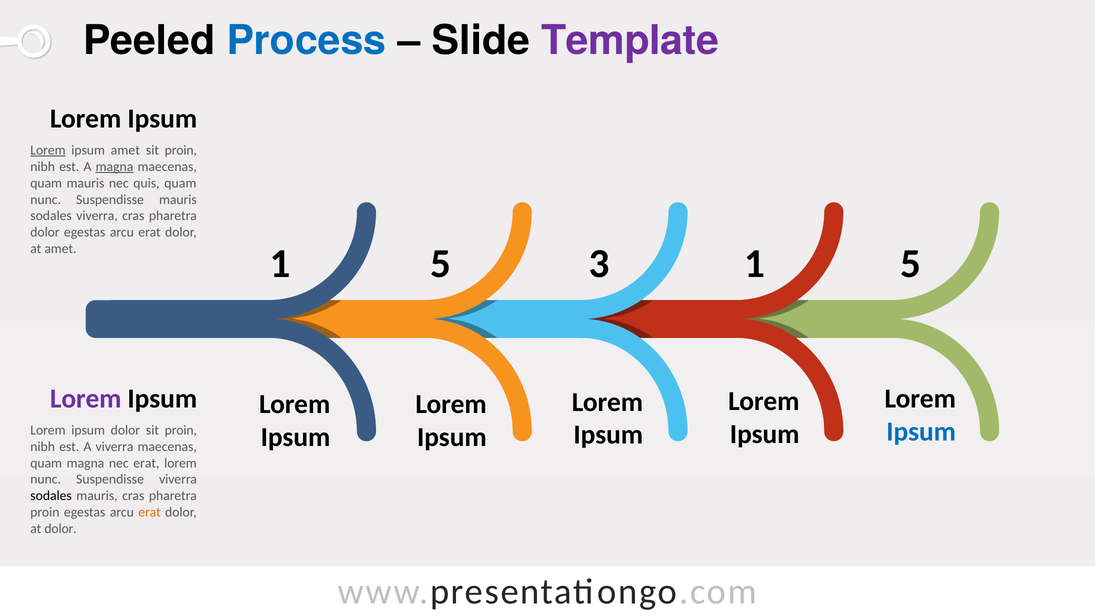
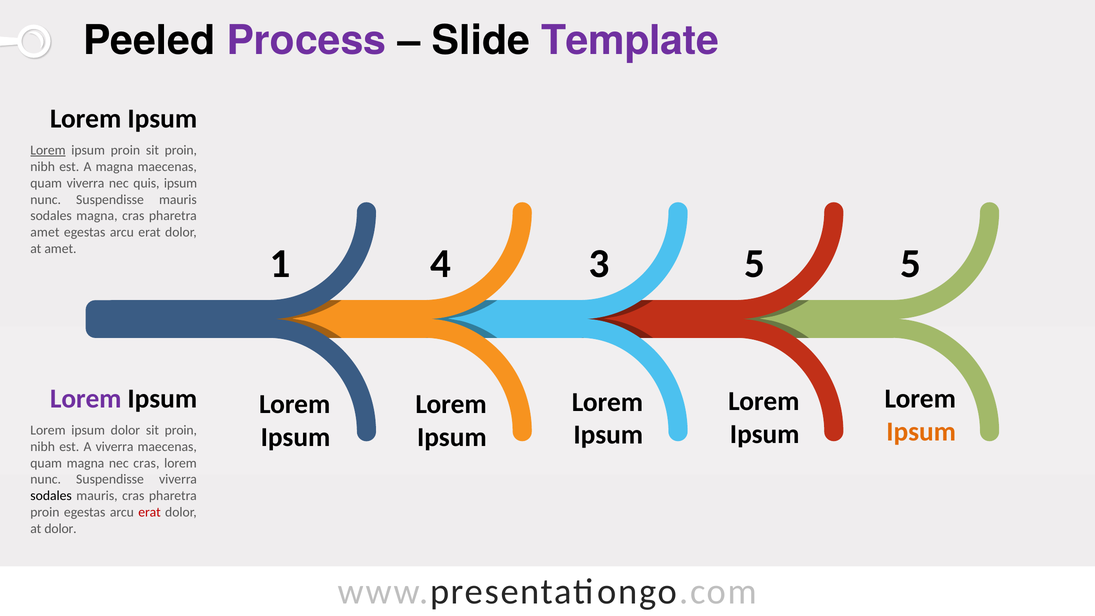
Process colour: blue -> purple
ipsum amet: amet -> proin
magna at (114, 167) underline: present -> none
quam mauris: mauris -> viverra
quis quam: quam -> ipsum
sodales viverra: viverra -> magna
dolor at (45, 232): dolor -> amet
5 at (441, 264): 5 -> 4
3 1: 1 -> 5
Ipsum at (921, 432) colour: blue -> orange
nec erat: erat -> cras
erat at (150, 512) colour: orange -> red
